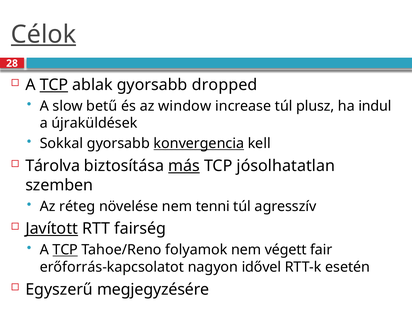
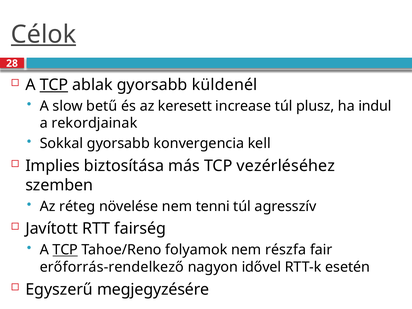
dropped: dropped -> küldenél
window: window -> keresett
újraküldések: újraküldések -> rekordjainak
konvergencia underline: present -> none
Tárolva: Tárolva -> Implies
más underline: present -> none
jósolhatatlan: jósolhatatlan -> vezérléséhez
Javított underline: present -> none
végett: végett -> részfa
erőforrás-kapcsolatot: erőforrás-kapcsolatot -> erőforrás-rendelkező
